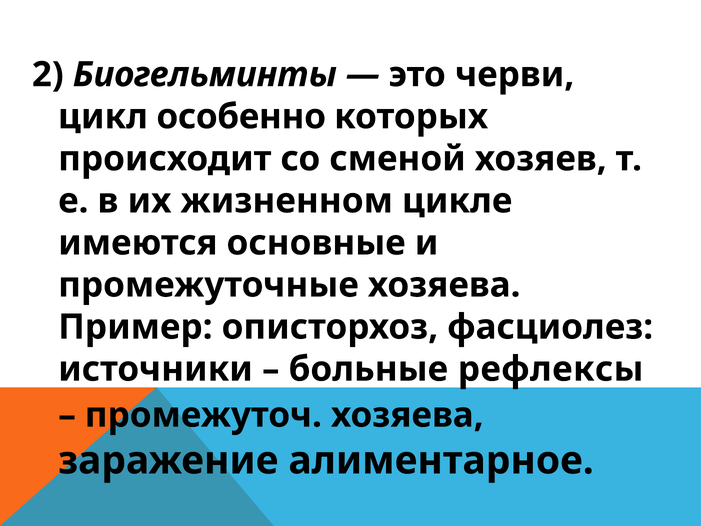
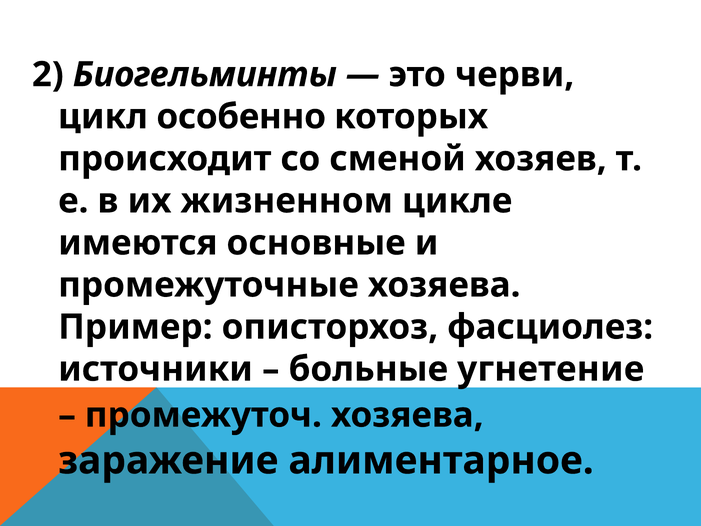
рефлексы: рефлексы -> угнетение
